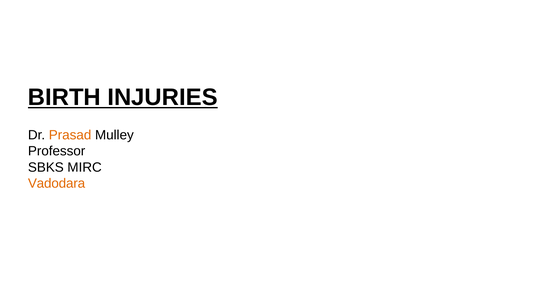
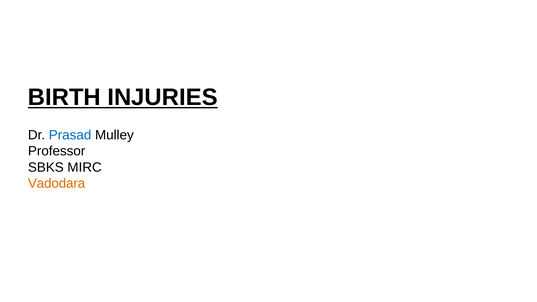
Prasad colour: orange -> blue
